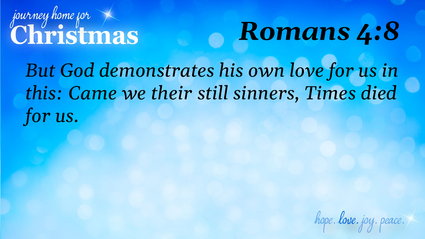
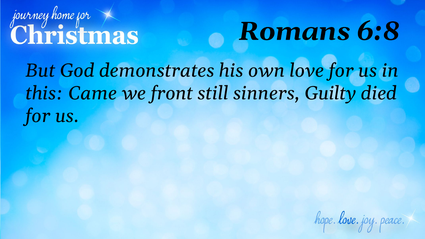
4:8: 4:8 -> 6:8
their: their -> front
Times: Times -> Guilty
